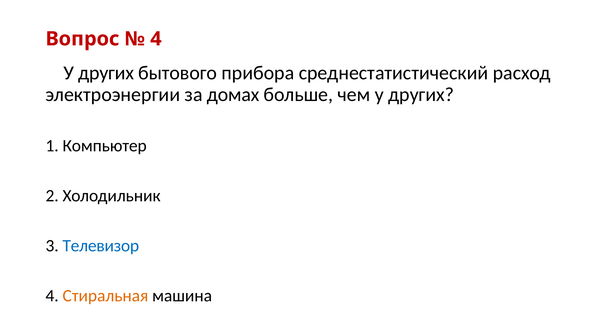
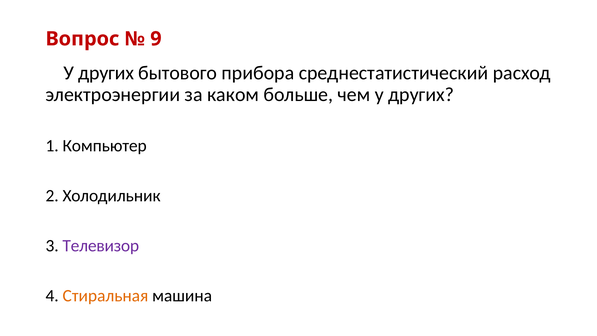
4 at (156, 39): 4 -> 9
домах: домах -> каком
Телевизор colour: blue -> purple
